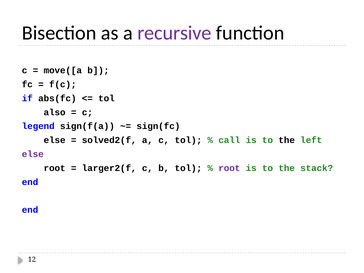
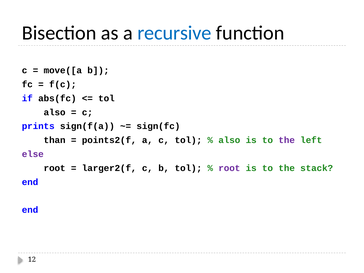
recursive colour: purple -> blue
legend: legend -> prints
else at (55, 140): else -> than
solved2(f: solved2(f -> points2(f
call at (229, 140): call -> also
the at (287, 140) colour: black -> purple
